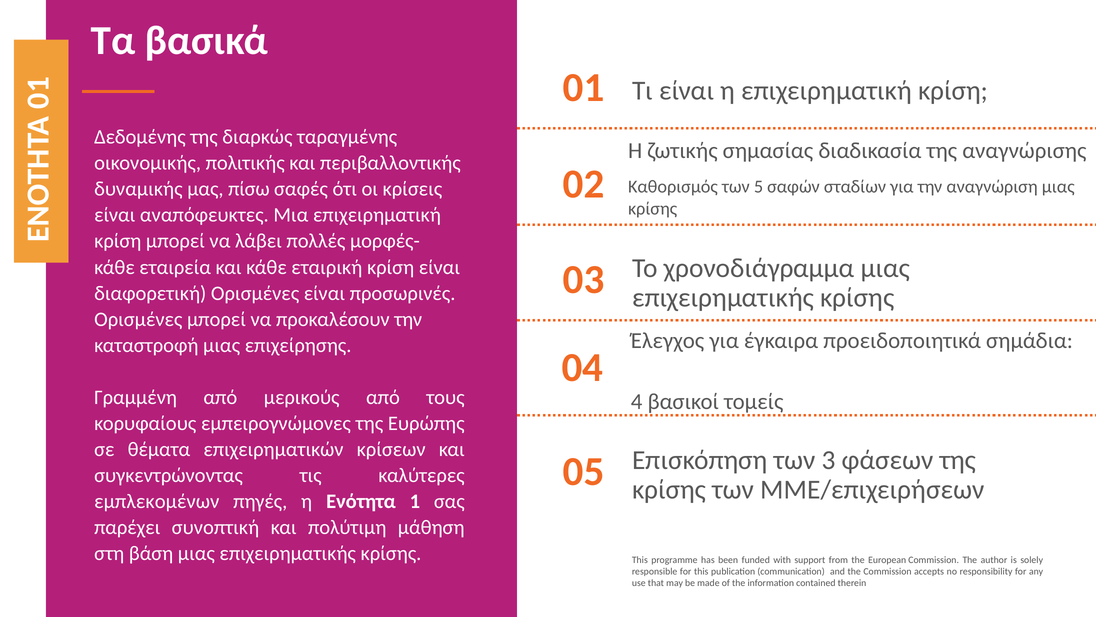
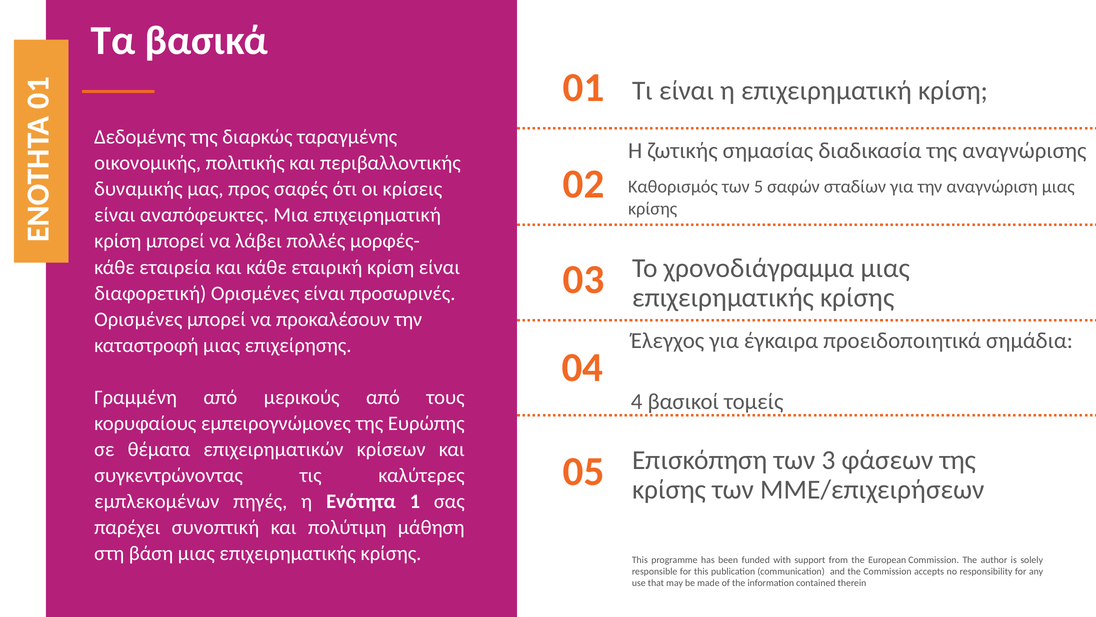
πίσω: πίσω -> προς
